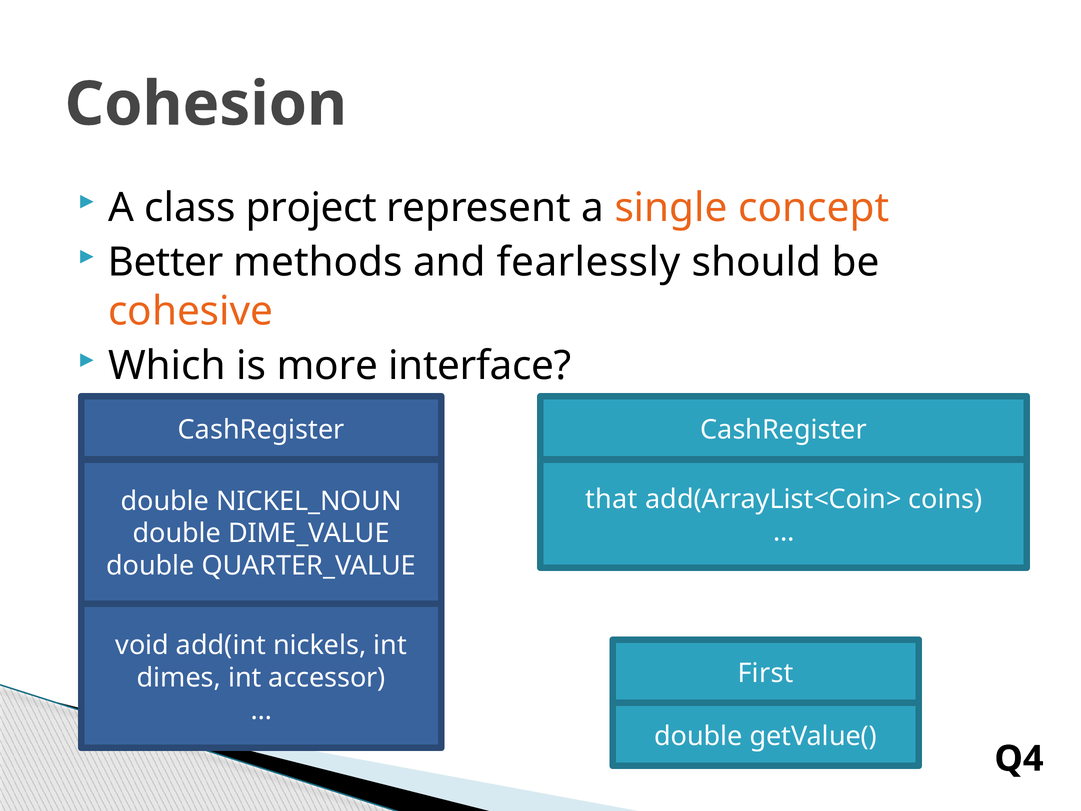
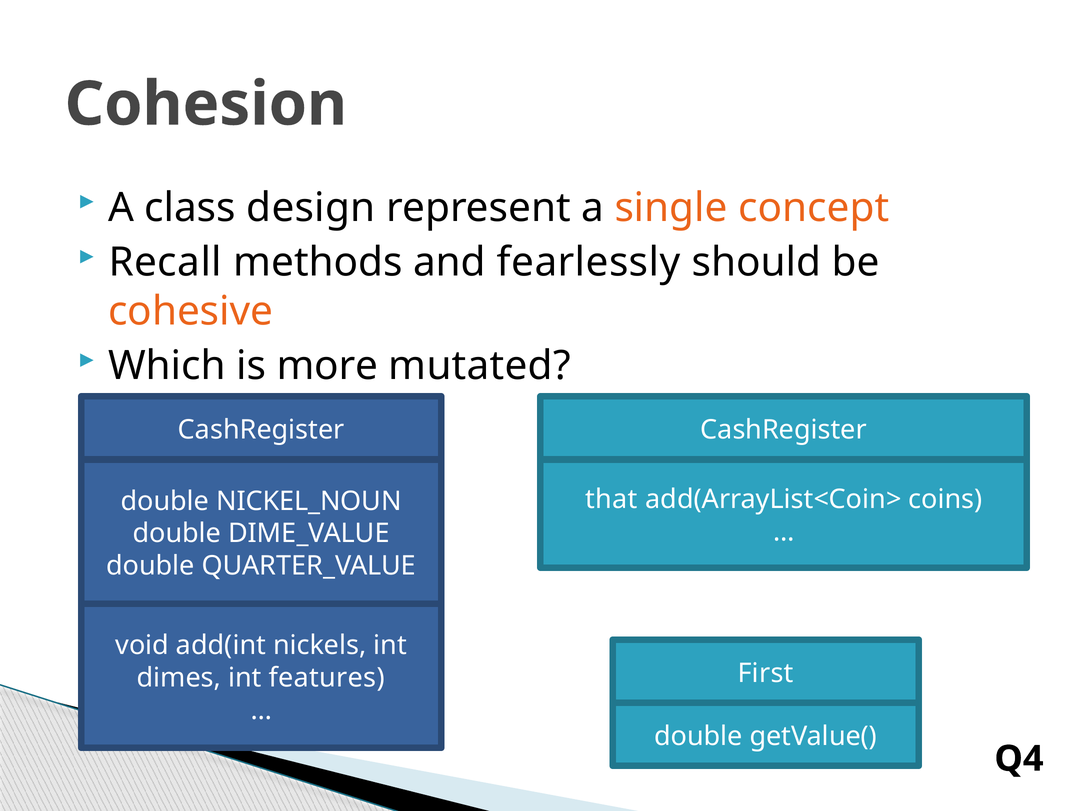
project: project -> design
Better: Better -> Recall
interface: interface -> mutated
accessor: accessor -> features
